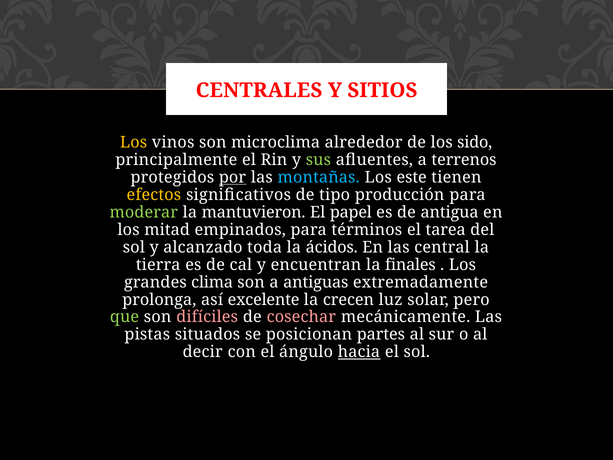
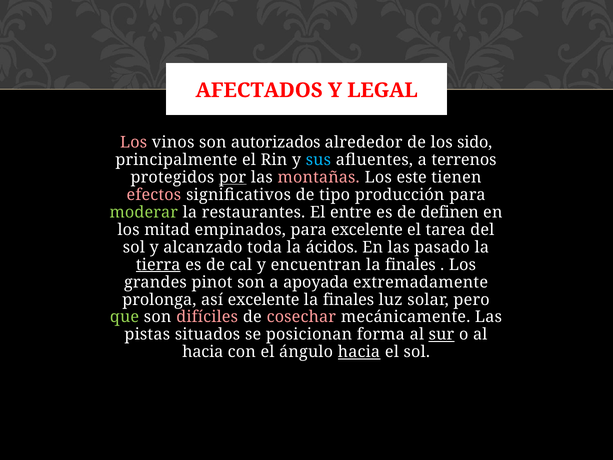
CENTRALES: CENTRALES -> AFECTADOS
SITIOS: SITIOS -> LEGAL
Los at (134, 142) colour: yellow -> pink
microclima: microclima -> autorizados
sus colour: light green -> light blue
montañas colour: light blue -> pink
efectos colour: yellow -> pink
mantuvieron: mantuvieron -> restaurantes
papel: papel -> entre
antigua: antigua -> definen
para términos: términos -> excelente
central: central -> pasado
tierra underline: none -> present
clima: clima -> pinot
antiguas: antiguas -> apoyada
crecen at (348, 299): crecen -> finales
partes: partes -> forma
sur underline: none -> present
decir at (203, 352): decir -> hacia
